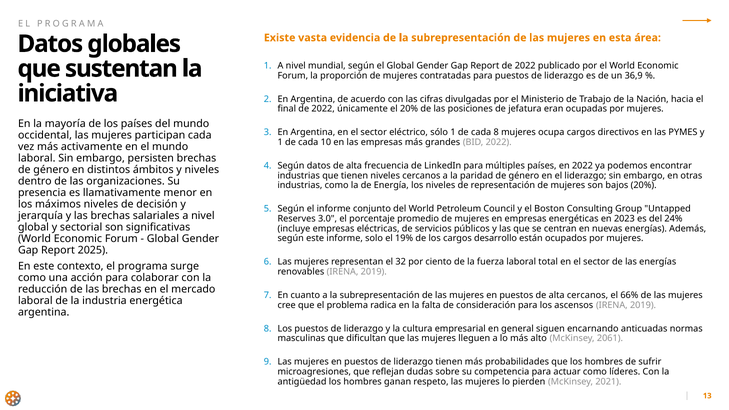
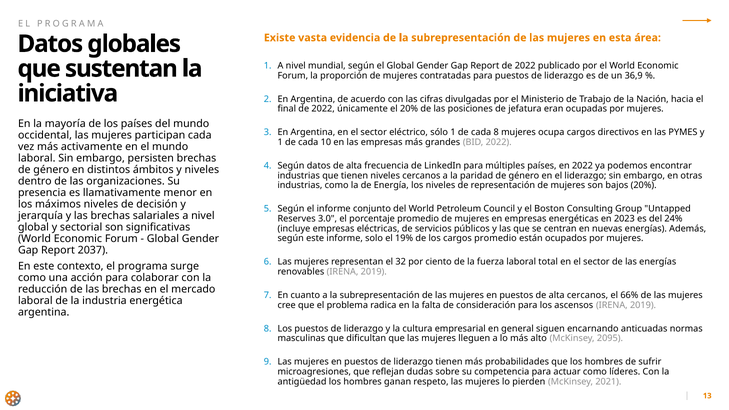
cargos desarrollo: desarrollo -> promedio
2025: 2025 -> 2037
2061: 2061 -> 2095
